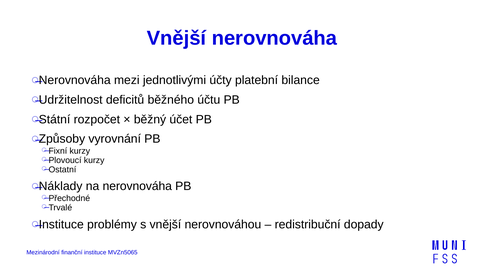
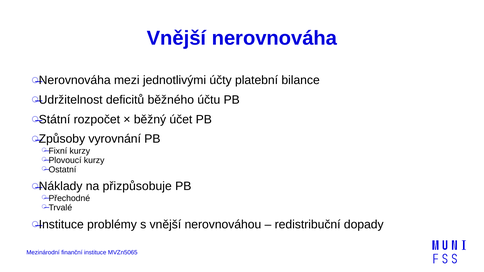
na nerovnováha: nerovnováha -> přizpůsobuje
